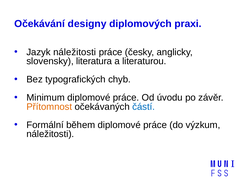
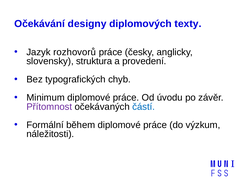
praxi: praxi -> texty
Jazyk náležitosti: náležitosti -> rozhovorů
literatura: literatura -> struktura
literaturou: literaturou -> provedení
Přítomnost colour: orange -> purple
